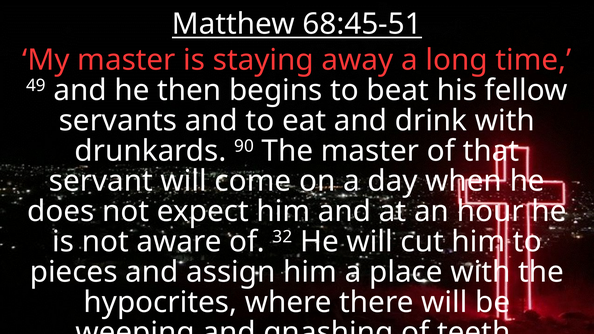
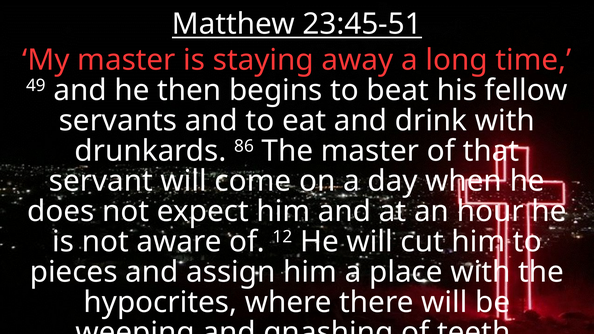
68:45-51: 68:45-51 -> 23:45-51
90: 90 -> 86
32: 32 -> 12
